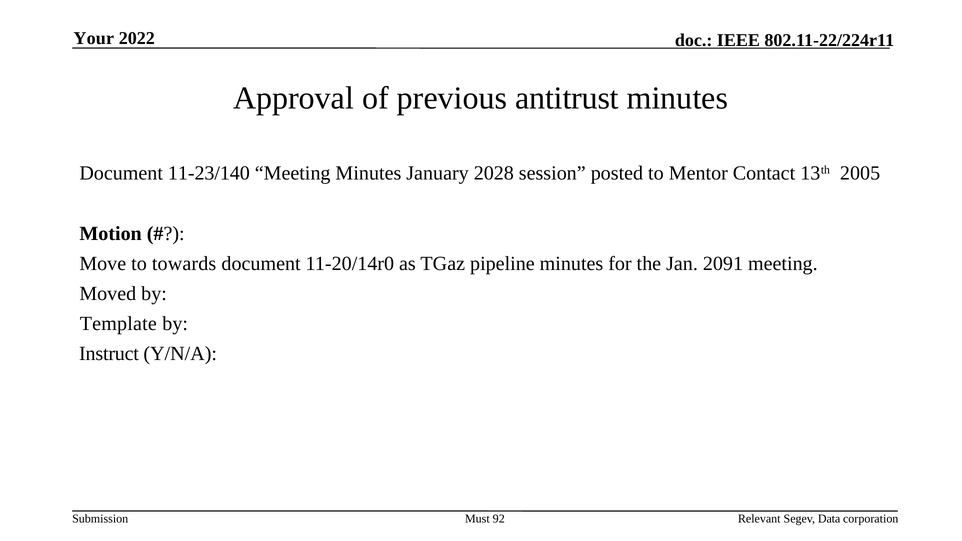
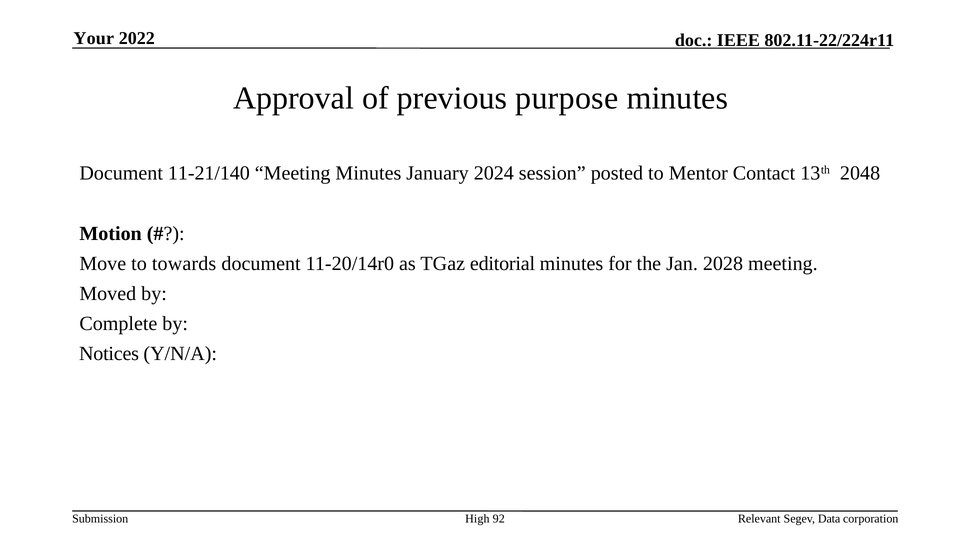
antitrust: antitrust -> purpose
11-23/140: 11-23/140 -> 11-21/140
2028: 2028 -> 2024
2005: 2005 -> 2048
pipeline: pipeline -> editorial
2091: 2091 -> 2028
Template: Template -> Complete
Instruct: Instruct -> Notices
Must: Must -> High
